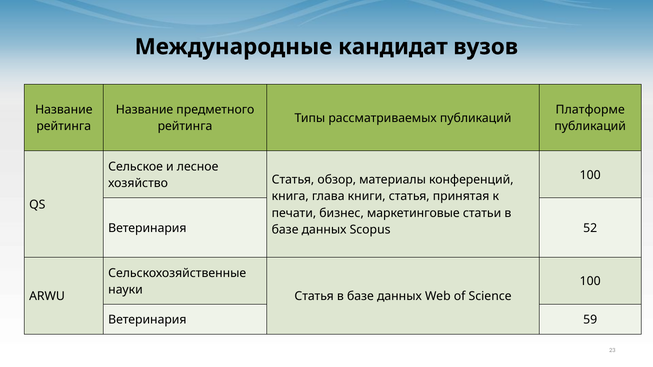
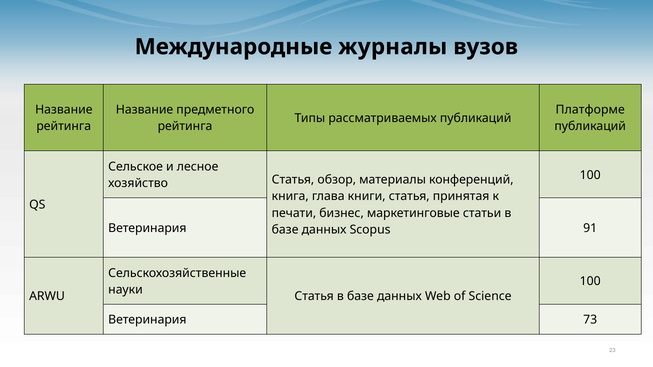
кандидат: кандидат -> журналы
52: 52 -> 91
59: 59 -> 73
